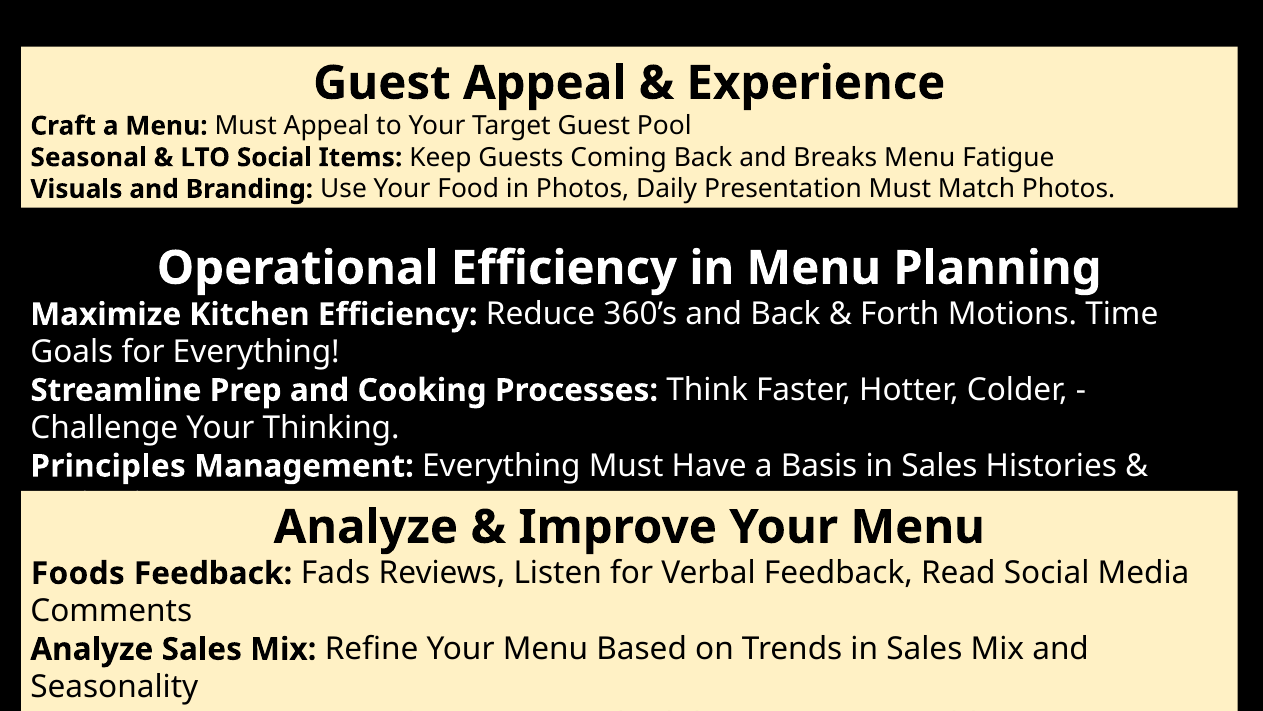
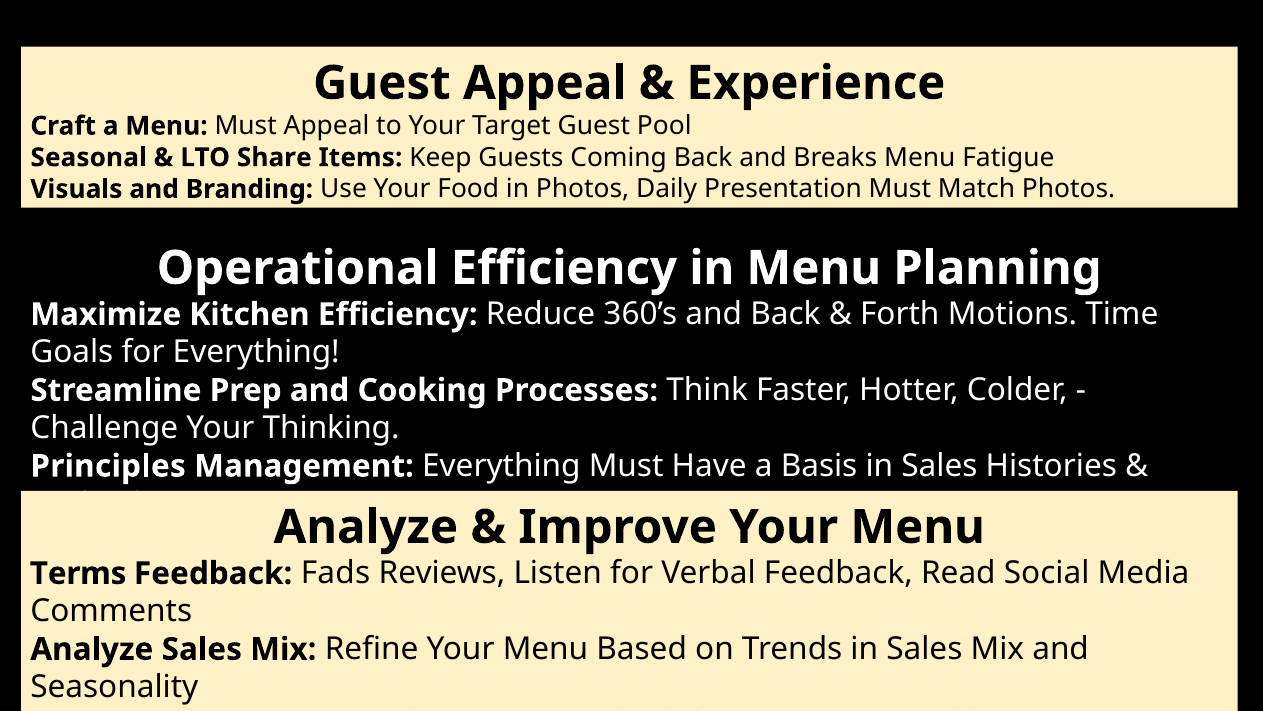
LTO Social: Social -> Share
Foods: Foods -> Terms
